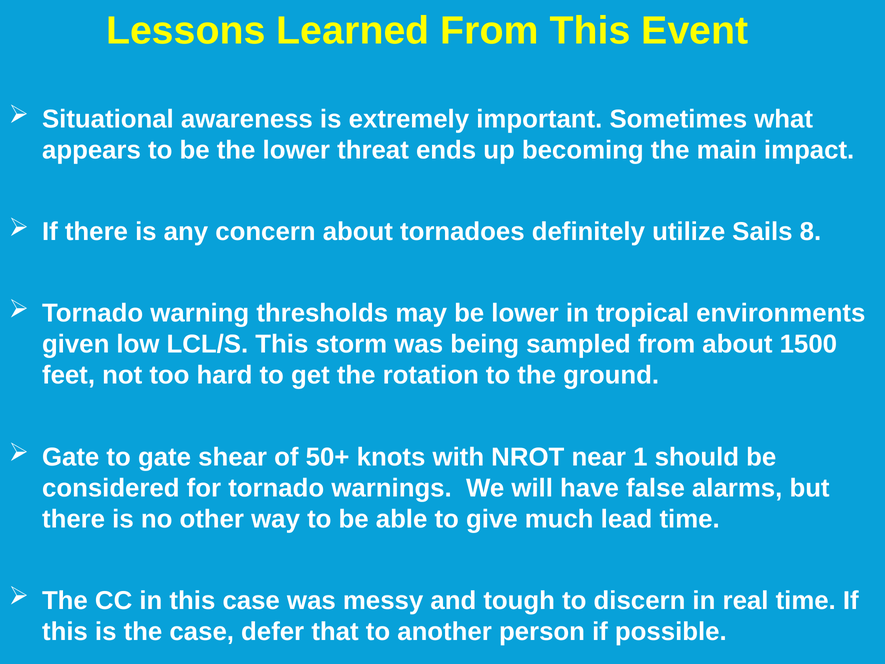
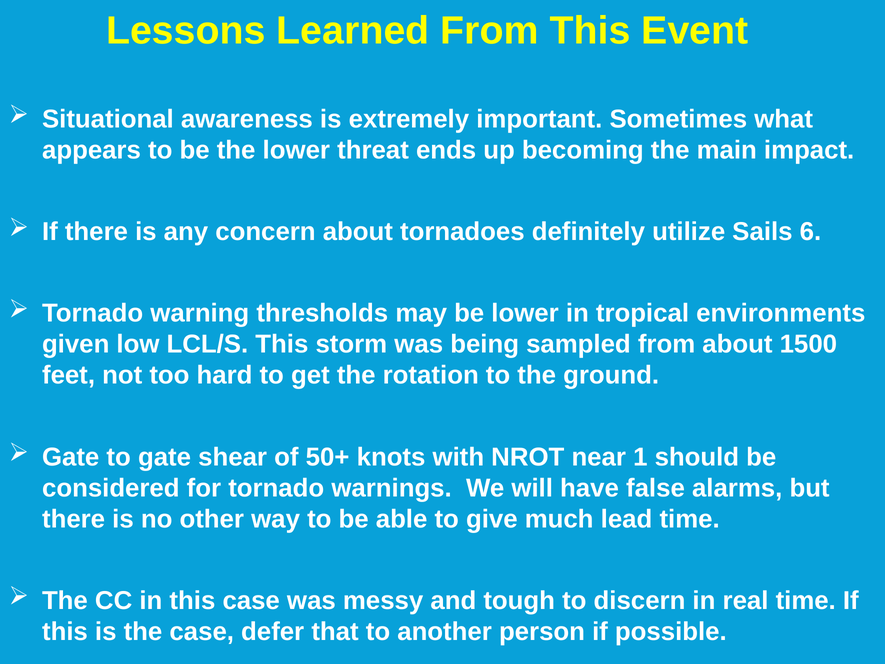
8: 8 -> 6
